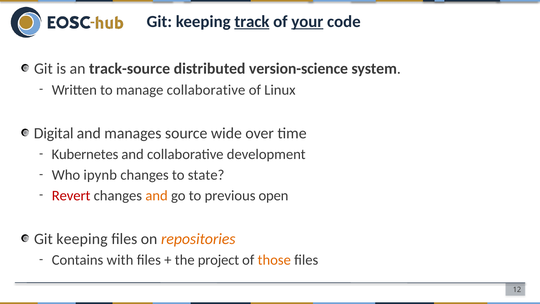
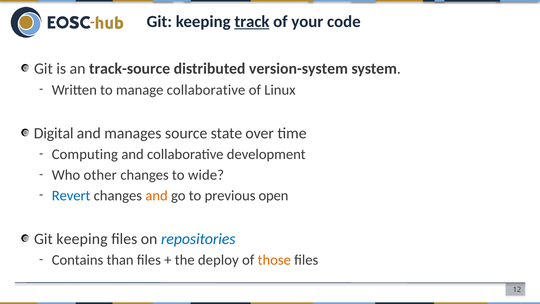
your underline: present -> none
version-science: version-science -> version-system
wide: wide -> state
Kubernetes: Kubernetes -> Computing
ipynb: ipynb -> other
state: state -> wide
Revert colour: red -> blue
repositories colour: orange -> blue
with: with -> than
project: project -> deploy
